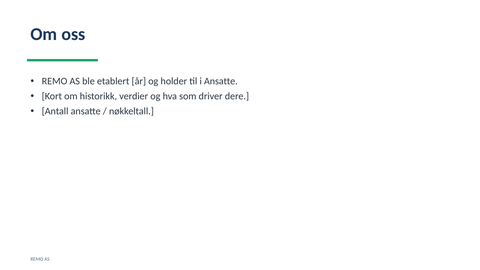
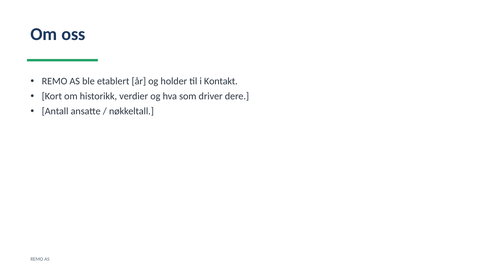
i Ansatte: Ansatte -> Kontakt
